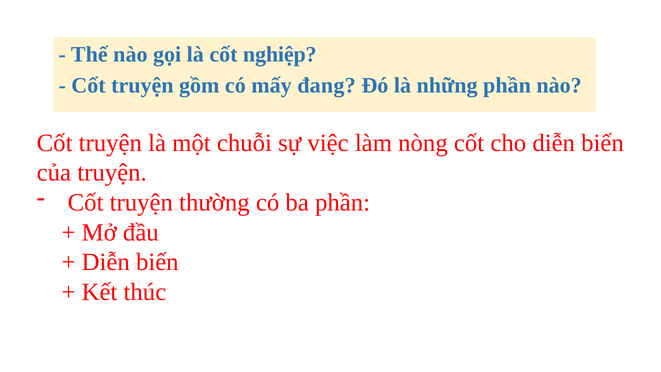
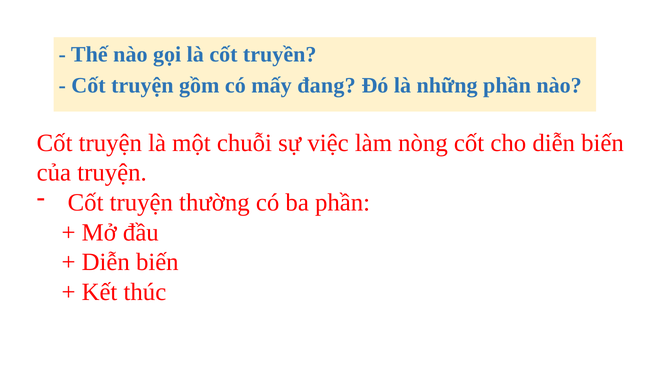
nghiệp: nghiệp -> truyền
